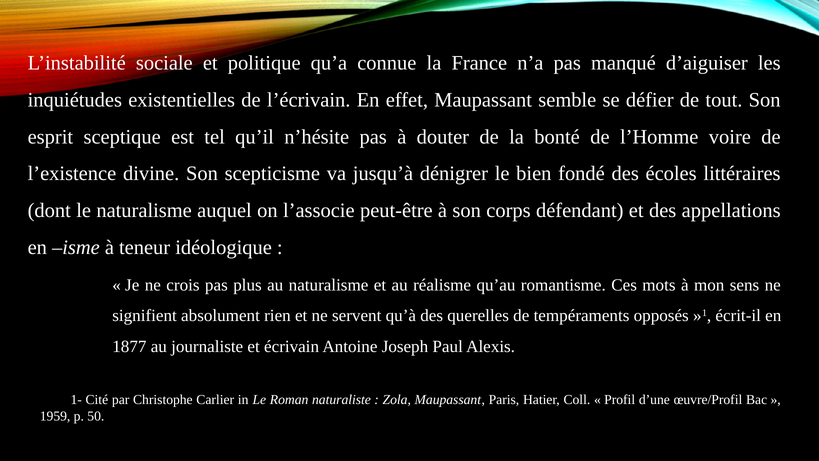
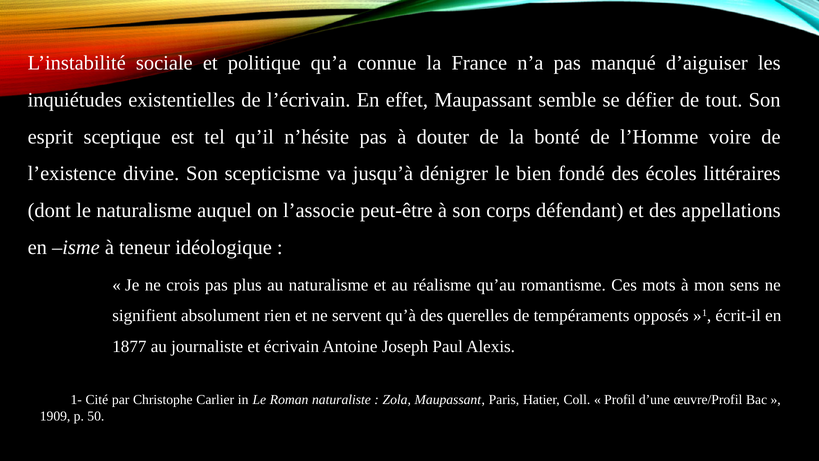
1959: 1959 -> 1909
